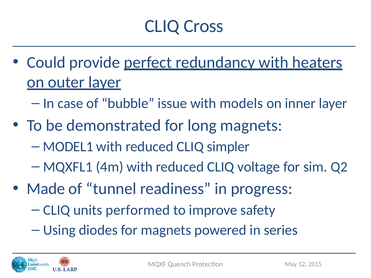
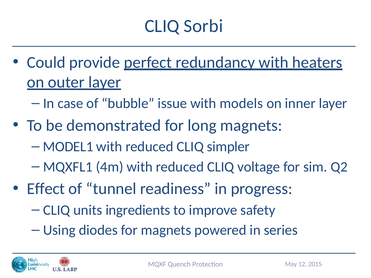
Cross: Cross -> Sorbi
Made: Made -> Effect
performed: performed -> ingredients
